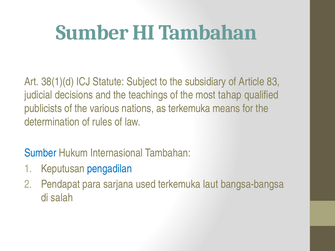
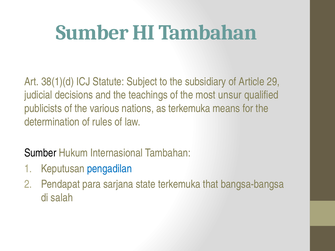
83: 83 -> 29
tahap: tahap -> unsur
Sumber at (40, 153) colour: blue -> black
used: used -> state
laut: laut -> that
